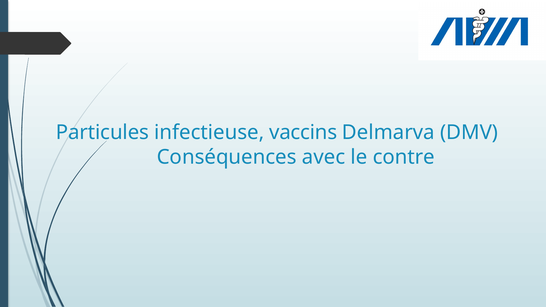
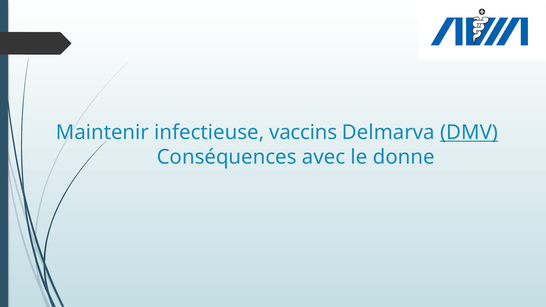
Particules: Particules -> Maintenir
DMV underline: none -> present
contre: contre -> donne
